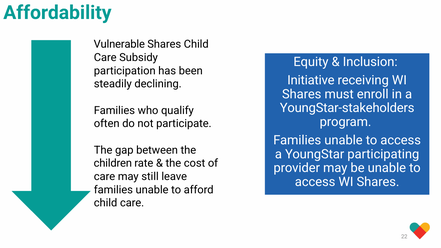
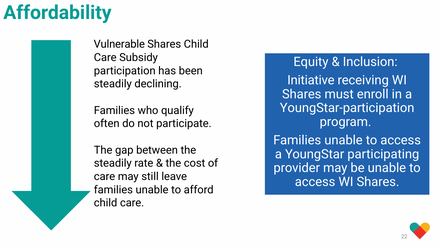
YoungStar-stakeholders: YoungStar-stakeholders -> YoungStar-participation
children at (113, 163): children -> steadily
